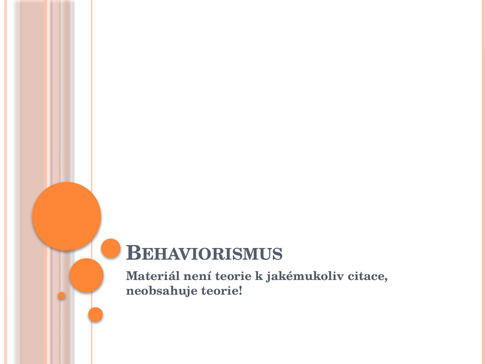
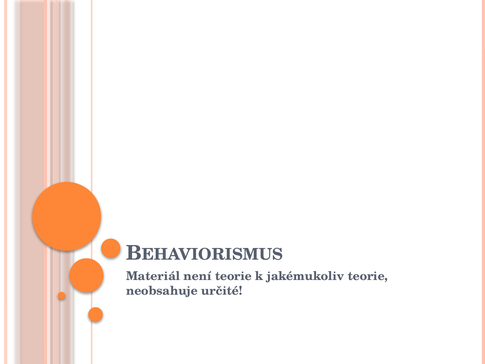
jakémukoliv citace: citace -> teorie
neobsahuje teorie: teorie -> určité
